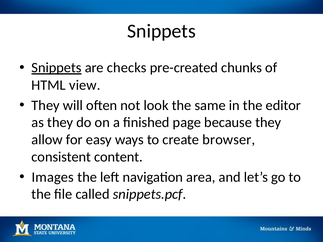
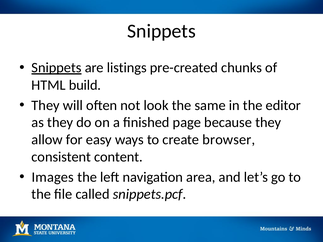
checks: checks -> listings
view: view -> build
